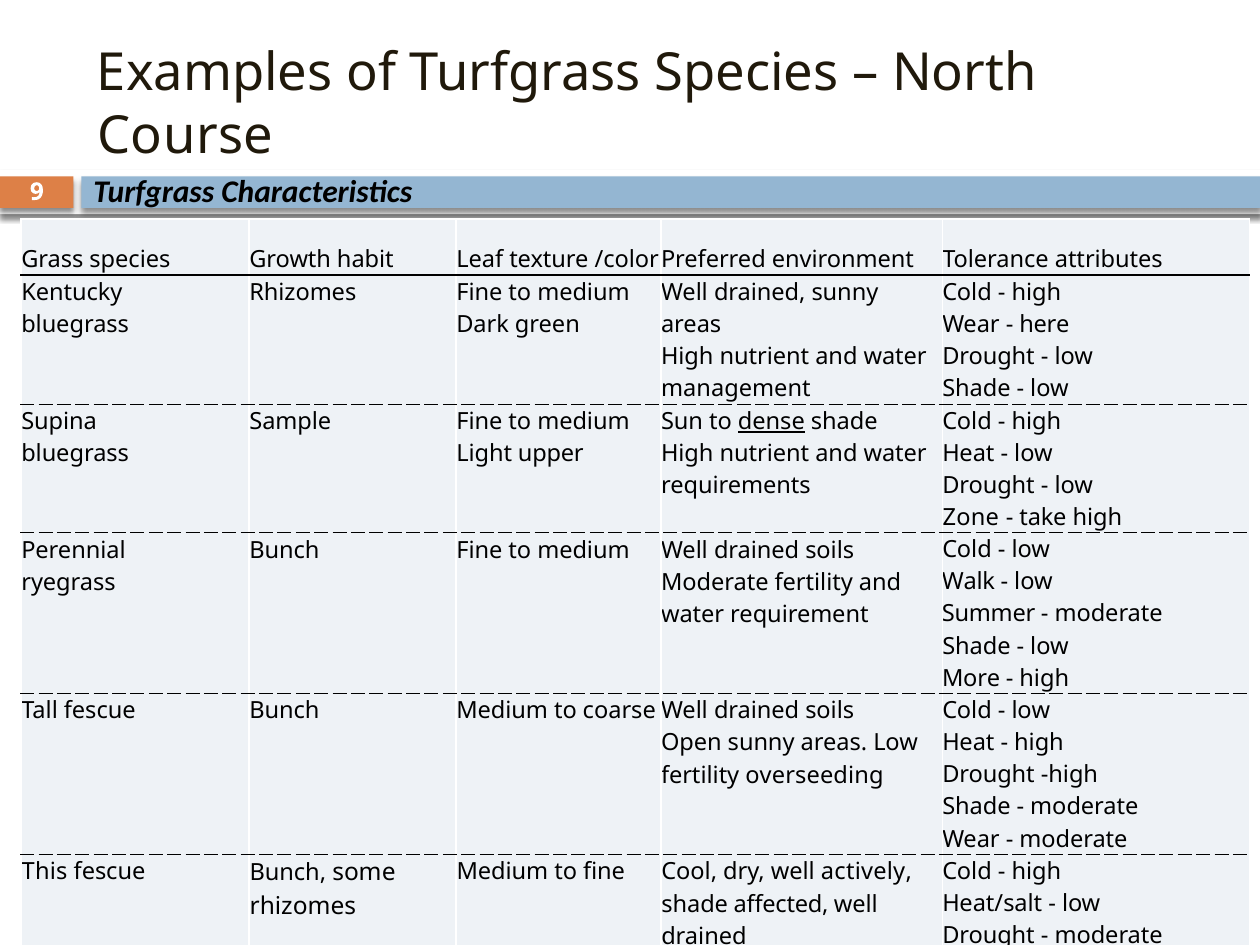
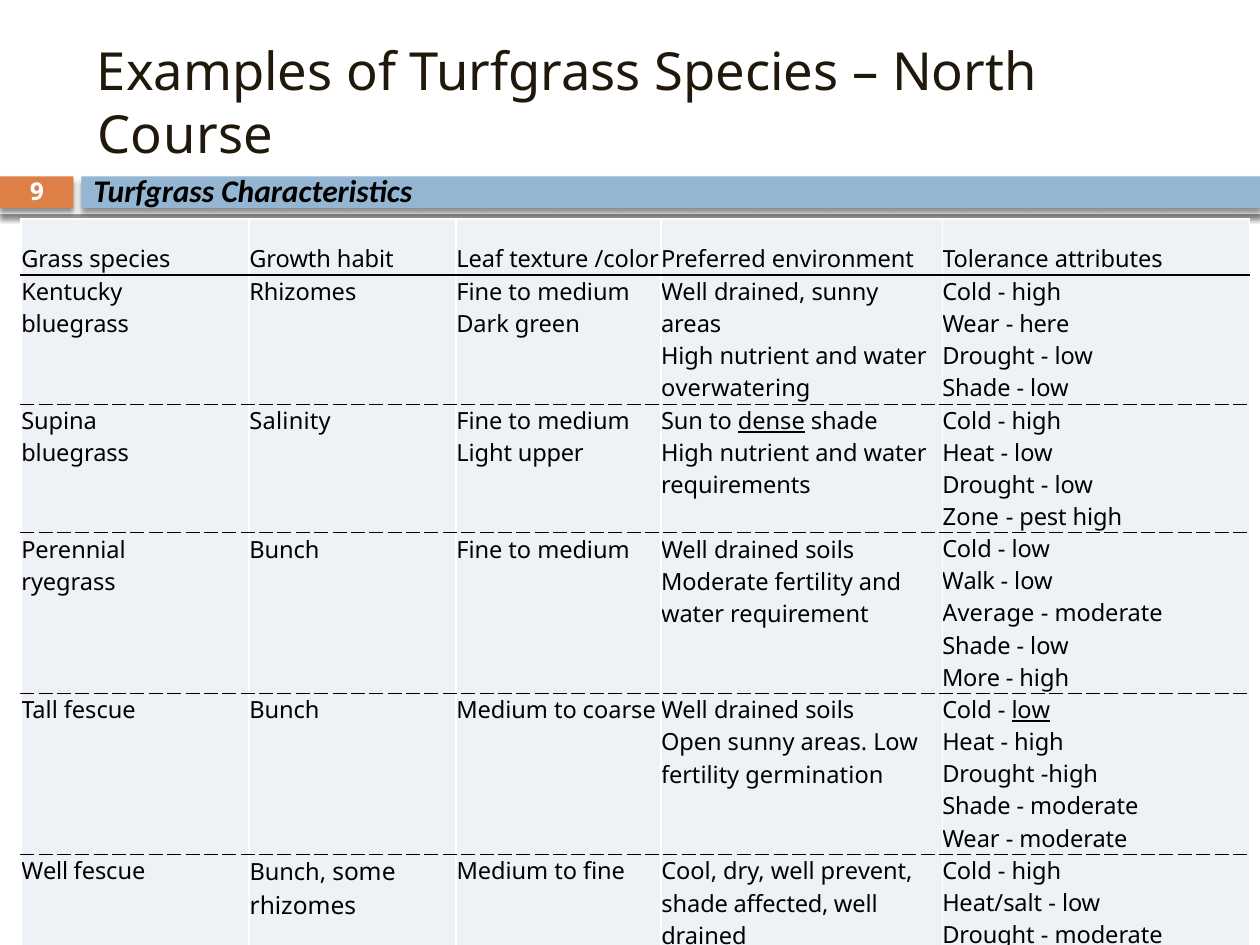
management: management -> overwatering
Sample: Sample -> Salinity
take: take -> pest
Summer: Summer -> Average
low at (1031, 711) underline: none -> present
overseeding: overseeding -> germination
This at (45, 872): This -> Well
actively: actively -> prevent
